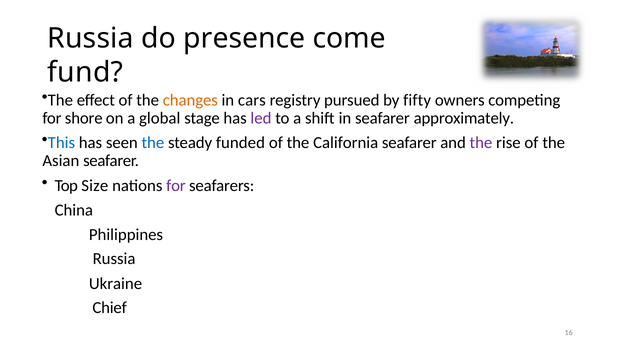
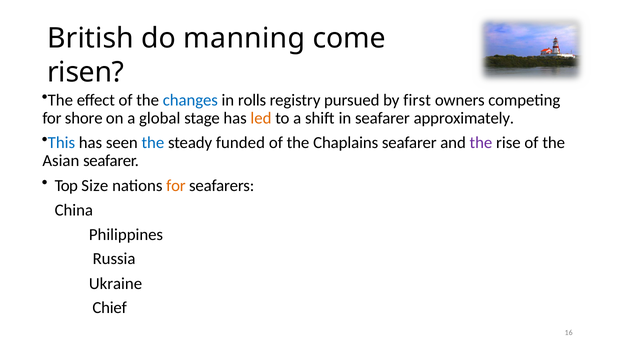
Russia at (91, 38): Russia -> British
presence: presence -> manning
fund: fund -> risen
changes colour: orange -> blue
cars: cars -> rolls
fifty: fifty -> first
led colour: purple -> orange
California: California -> Chaplains
for at (176, 185) colour: purple -> orange
